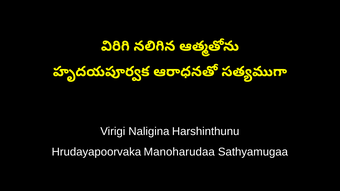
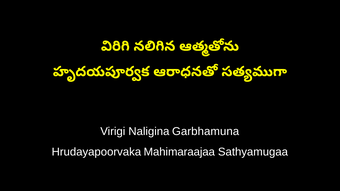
Harshinthunu: Harshinthunu -> Garbhamuna
Manoharudaa: Manoharudaa -> Mahimaraajaa
